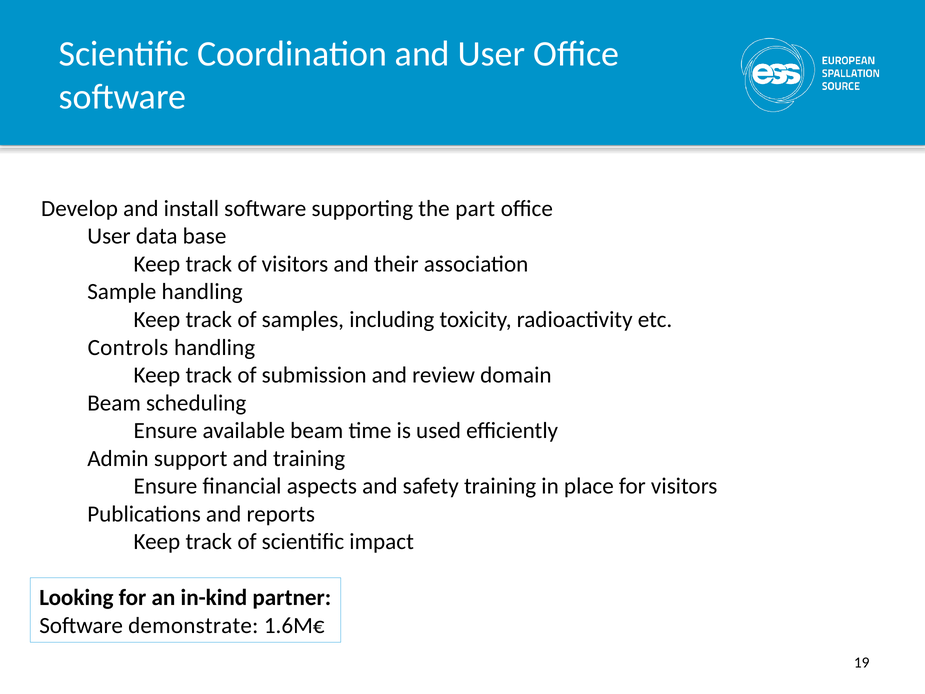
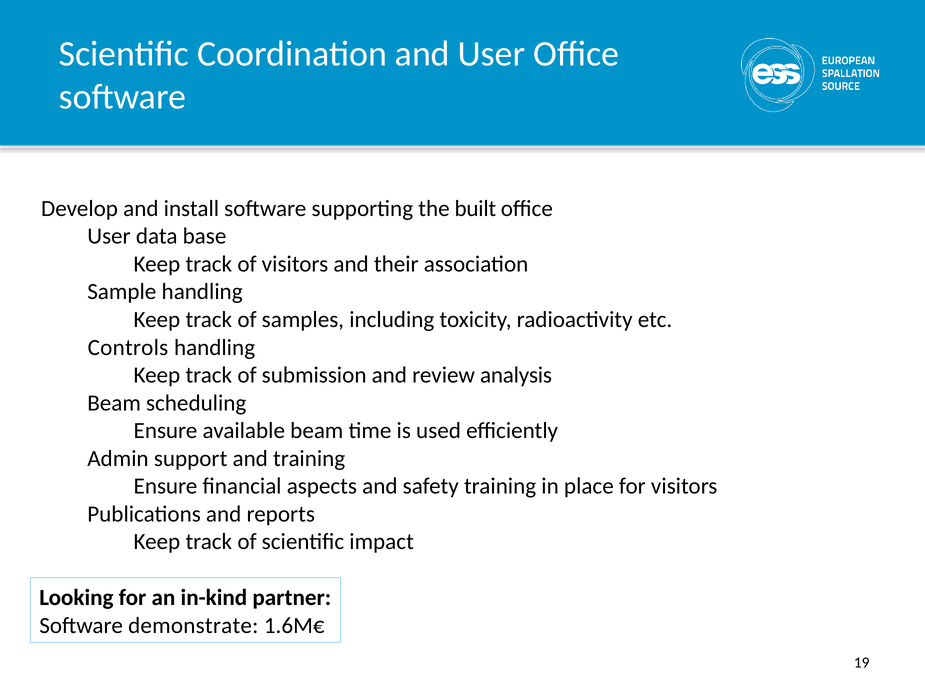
part: part -> built
domain: domain -> analysis
